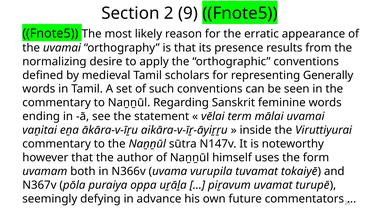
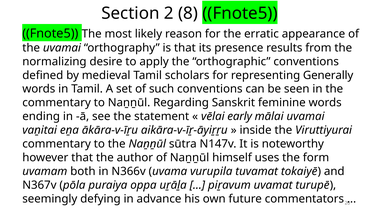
9: 9 -> 8
term: term -> early
